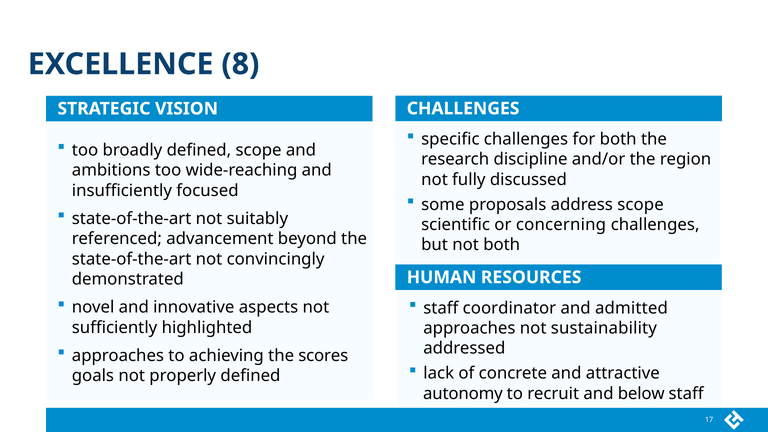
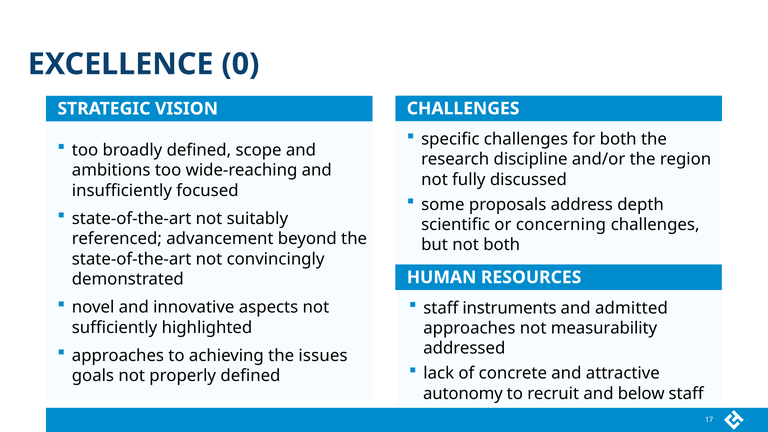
8: 8 -> 0
address scope: scope -> depth
coordinator: coordinator -> instruments
sustainability: sustainability -> measurability
scores: scores -> issues
